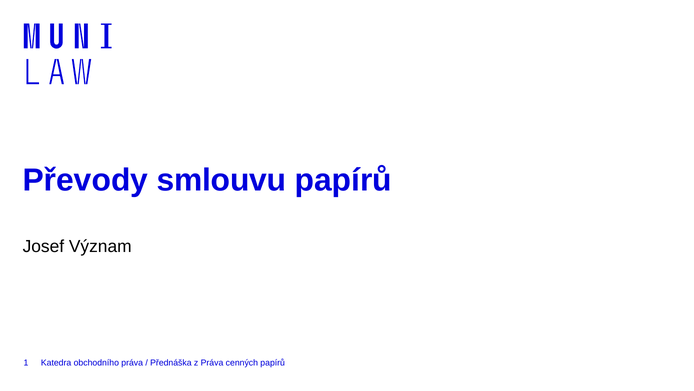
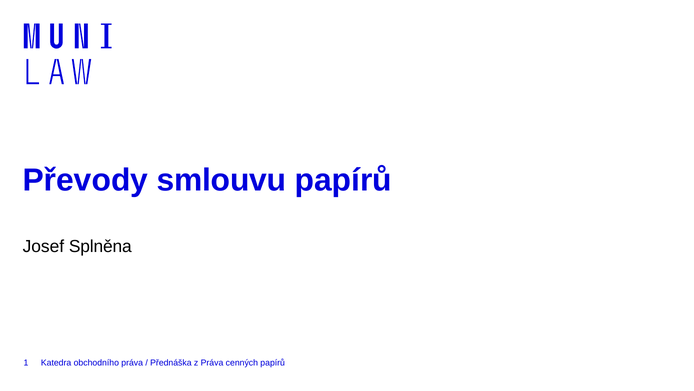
Význam: Význam -> Splněna
